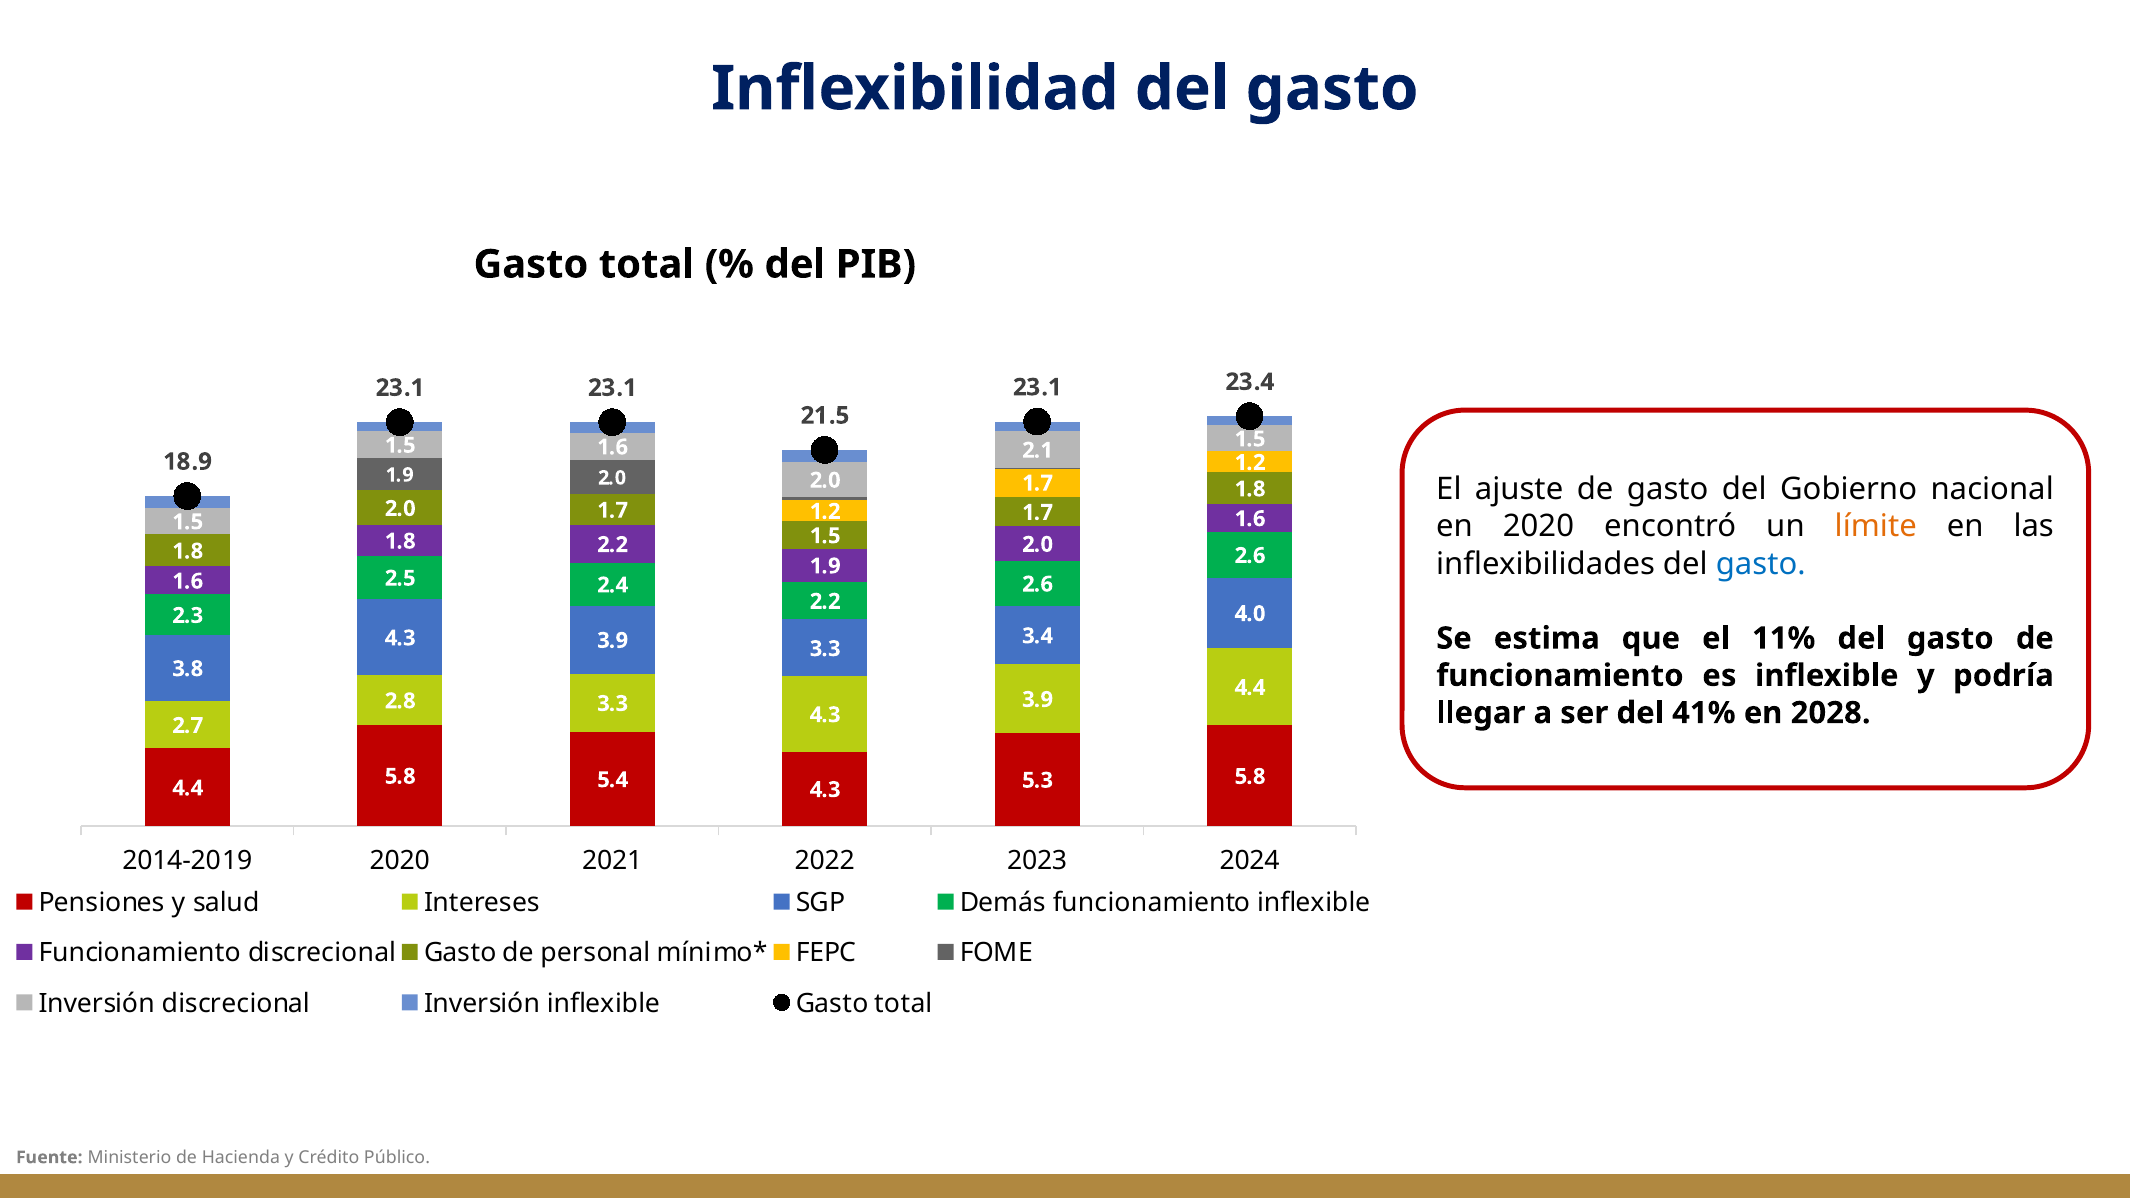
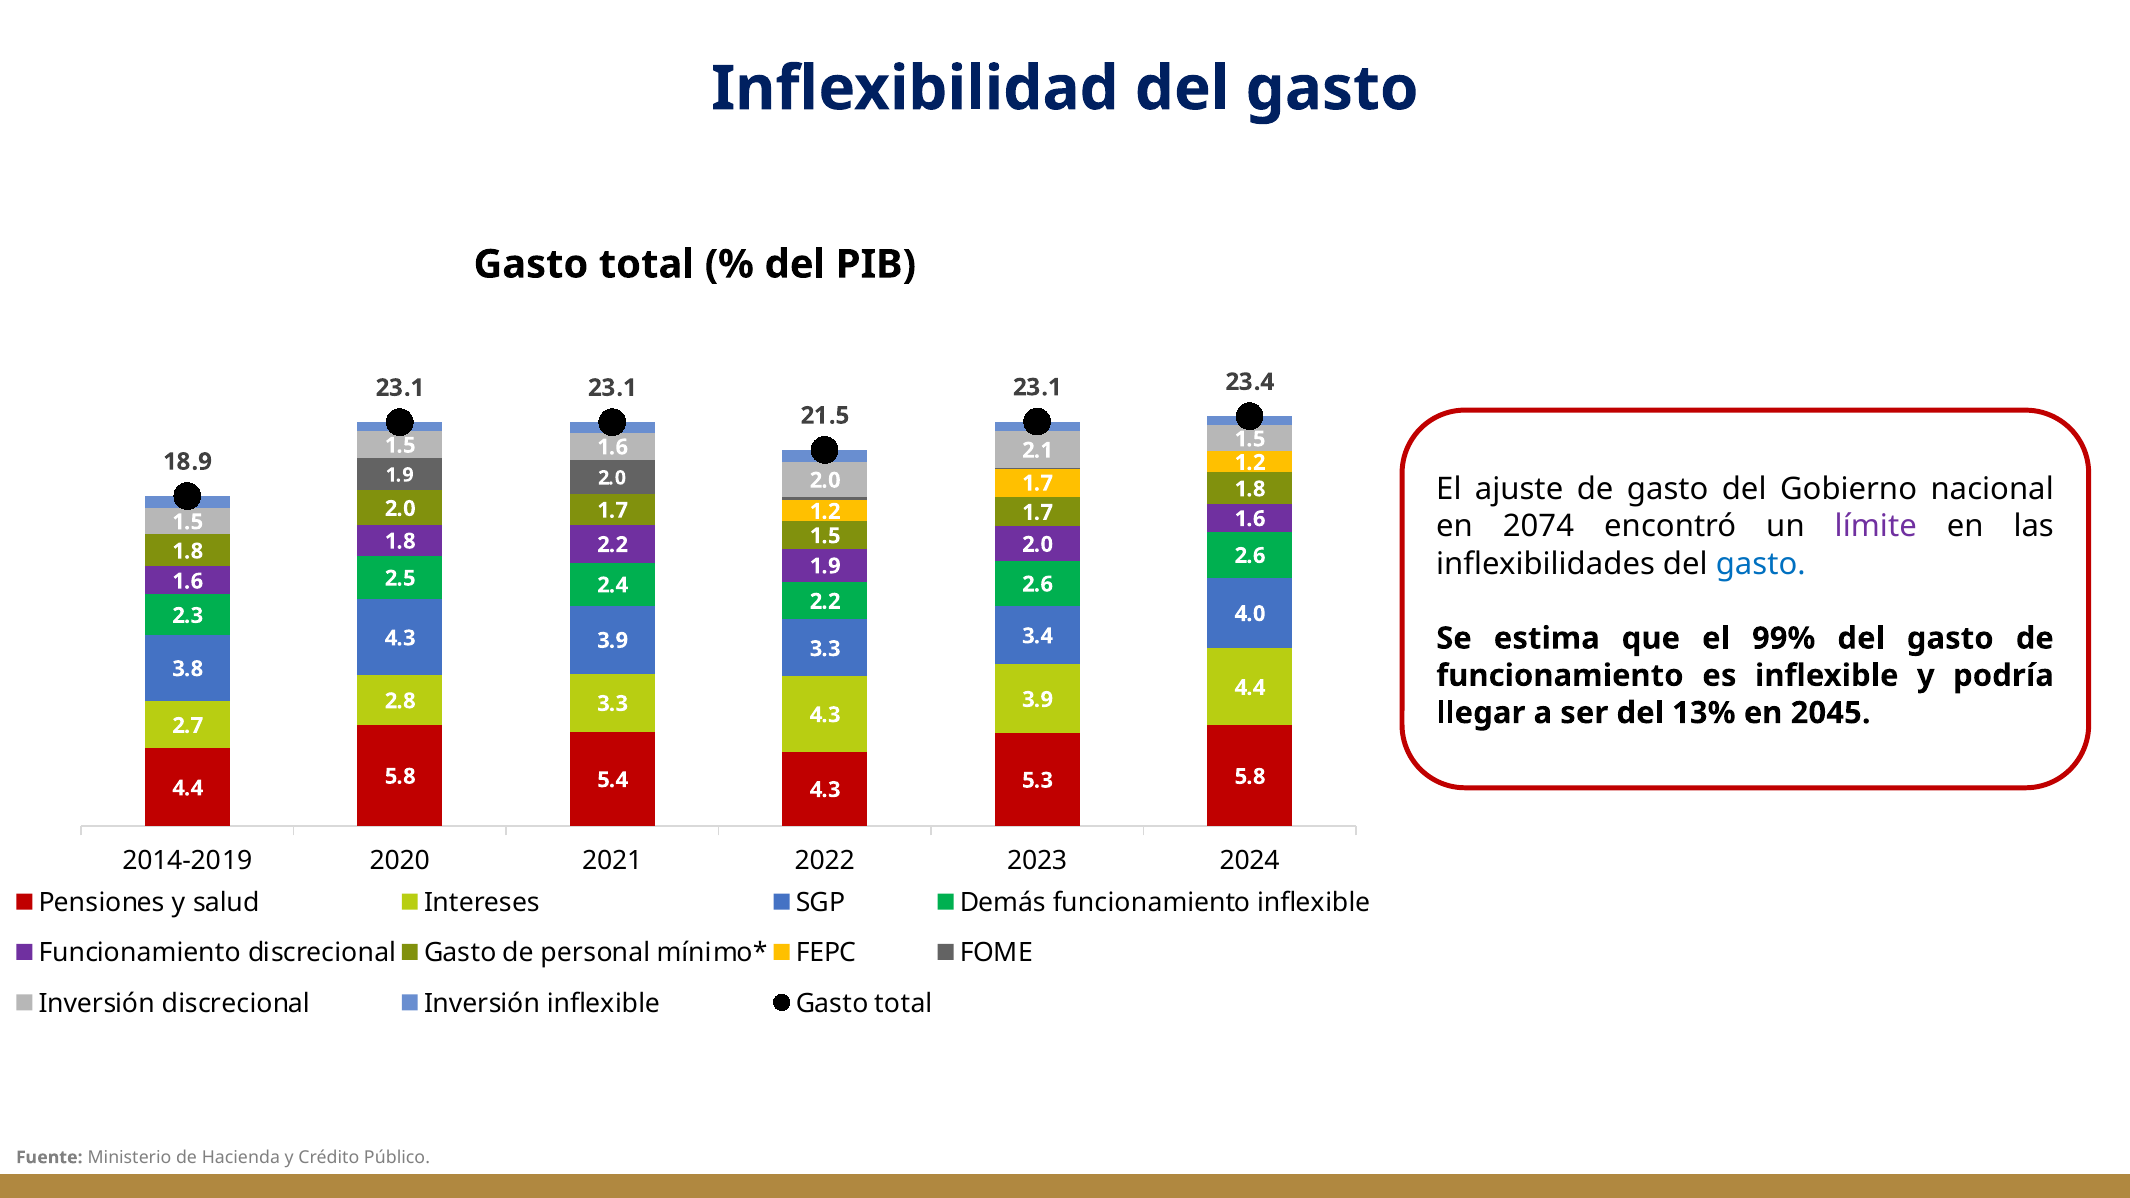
en 2020: 2020 -> 2074
límite colour: orange -> purple
11%: 11% -> 99%
41%: 41% -> 13%
2028: 2028 -> 2045
